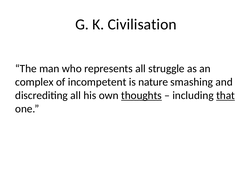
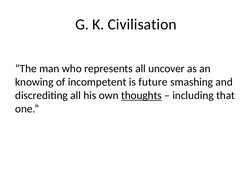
struggle: struggle -> uncover
complex: complex -> knowing
nature: nature -> future
that underline: present -> none
